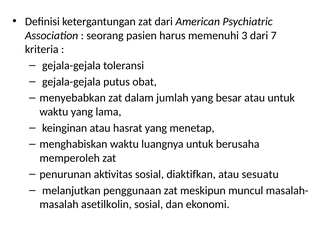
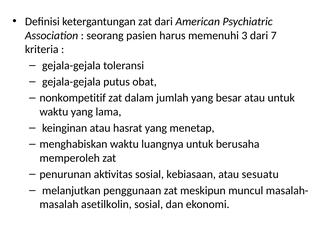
menyebabkan: menyebabkan -> nonkompetitif
diaktifkan: diaktifkan -> kebiasaan
